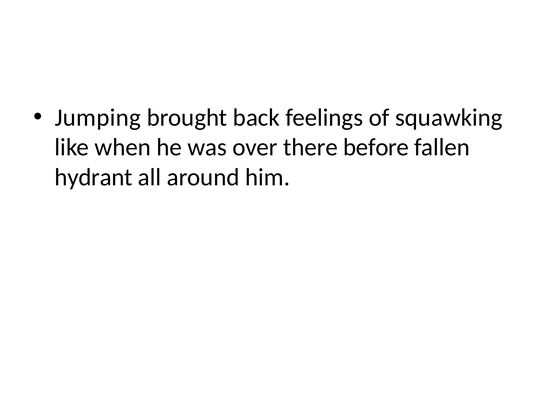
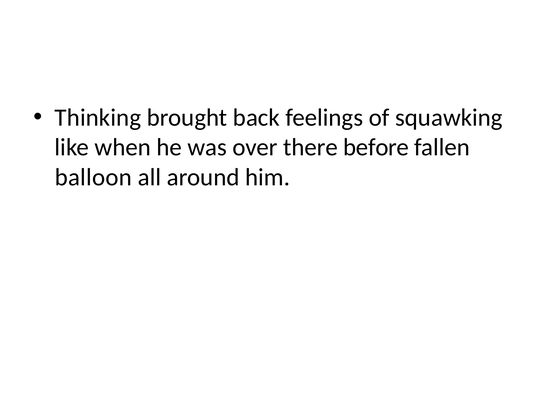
Jumping: Jumping -> Thinking
hydrant: hydrant -> balloon
